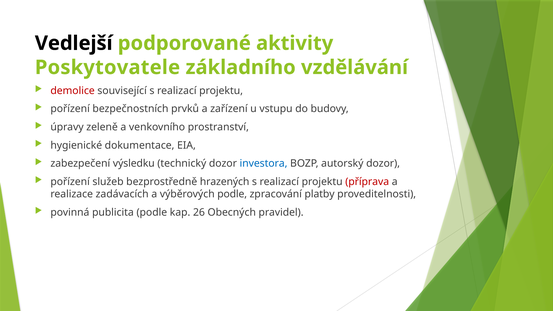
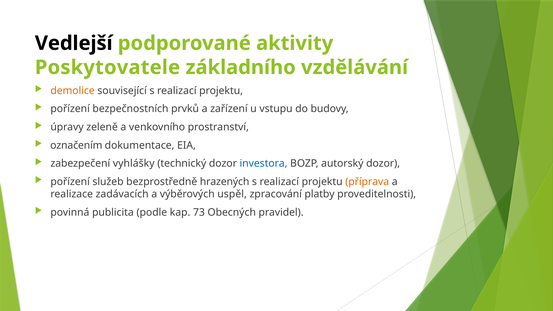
demolice colour: red -> orange
hygienické: hygienické -> označením
výsledku: výsledku -> vyhlášky
příprava colour: red -> orange
výběrových podle: podle -> uspěl
26: 26 -> 73
